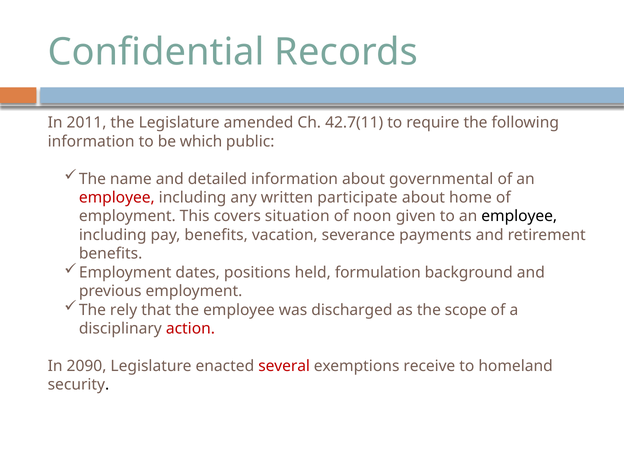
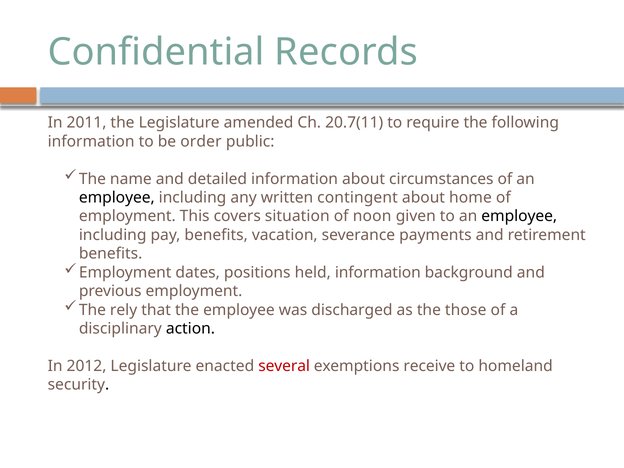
42.7(11: 42.7(11 -> 20.7(11
which: which -> order
governmental: governmental -> circumstances
employee at (117, 198) colour: red -> black
participate: participate -> contingent
held formulation: formulation -> information
scope: scope -> those
action colour: red -> black
2090: 2090 -> 2012
